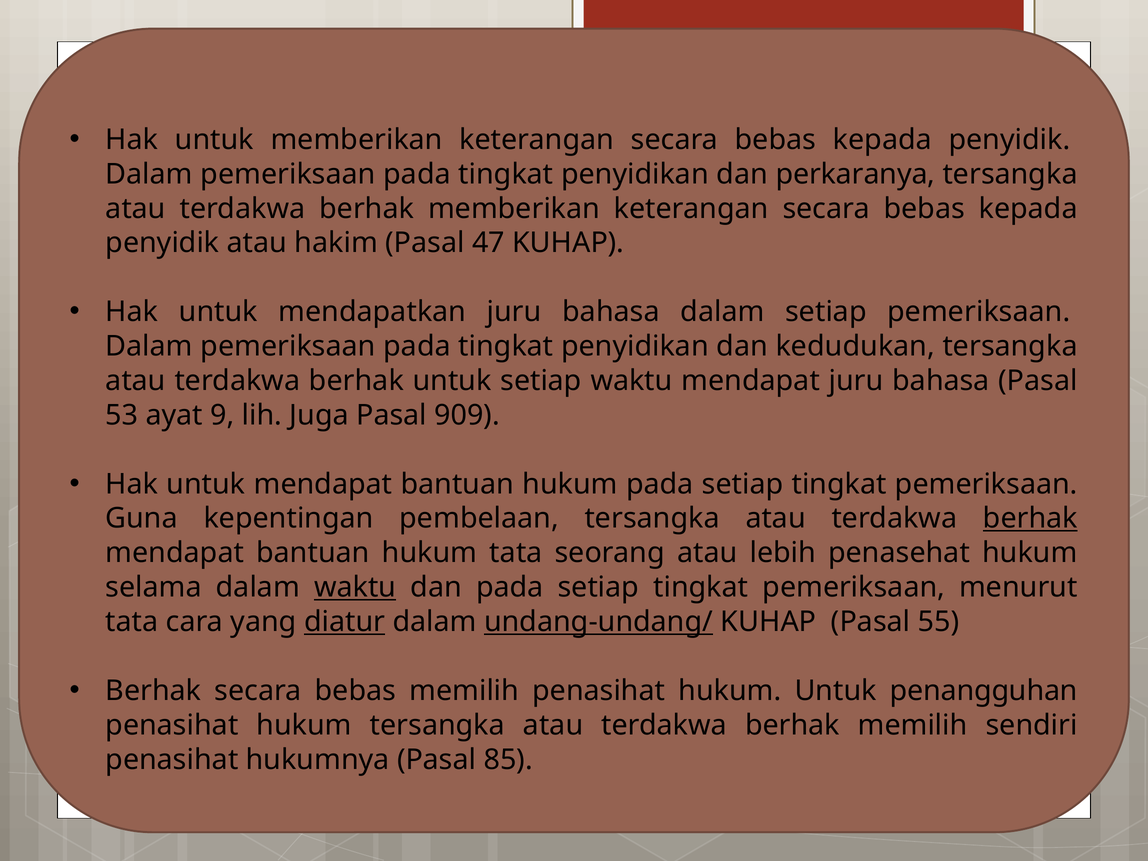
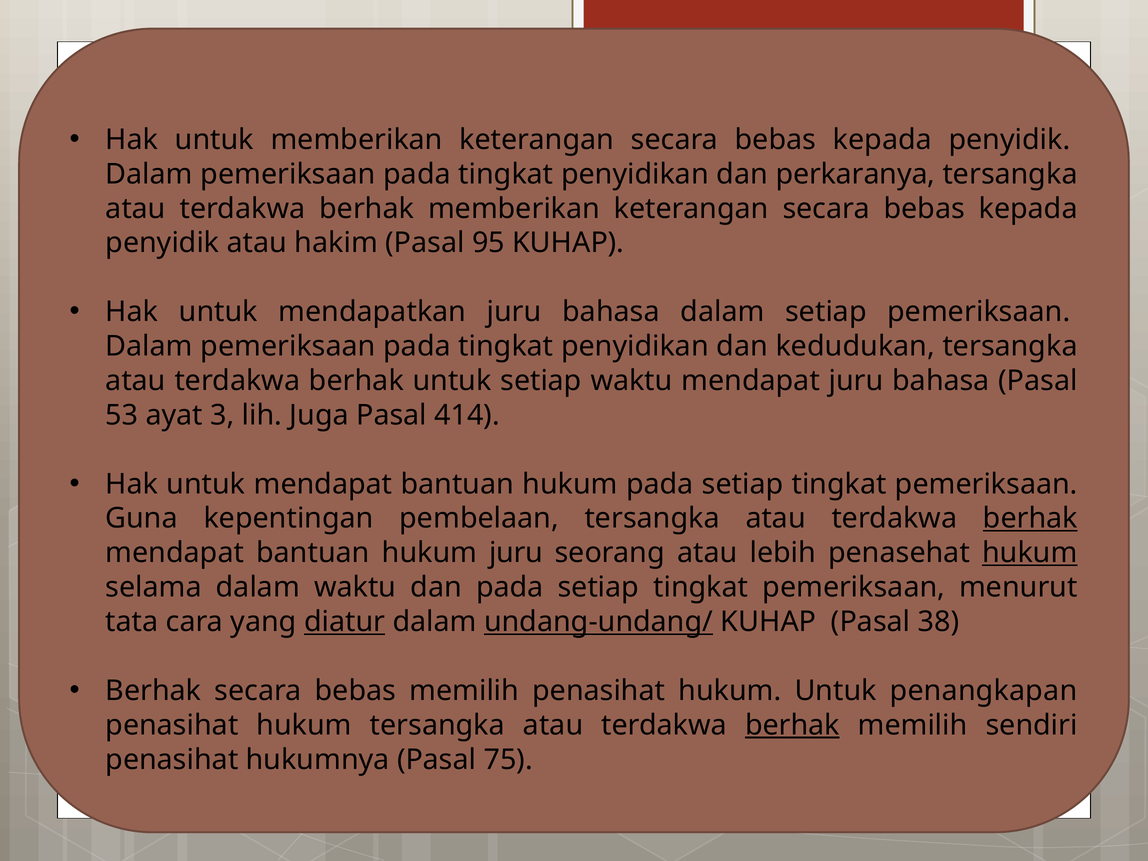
47: 47 -> 95
9: 9 -> 3
909: 909 -> 414
hukum tata: tata -> juru
hukum at (1030, 553) underline: none -> present
waktu at (355, 587) underline: present -> none
55: 55 -> 38
penangguhan: penangguhan -> penangkapan
berhak at (792, 725) underline: none -> present
85: 85 -> 75
